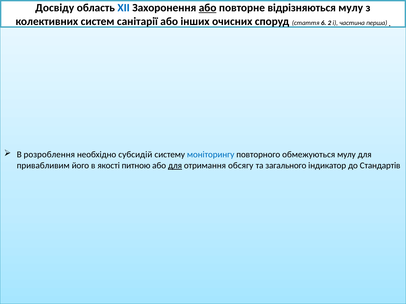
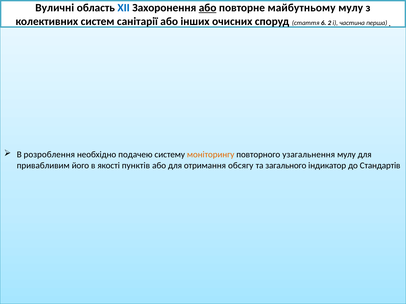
Досвіду: Досвіду -> Вуличні
відрізняються: відрізняються -> майбутньому
субсидій: субсидій -> подачею
моніторингу colour: blue -> orange
обмежуються: обмежуються -> узагальнення
питною: питною -> пунктів
для at (175, 166) underline: present -> none
